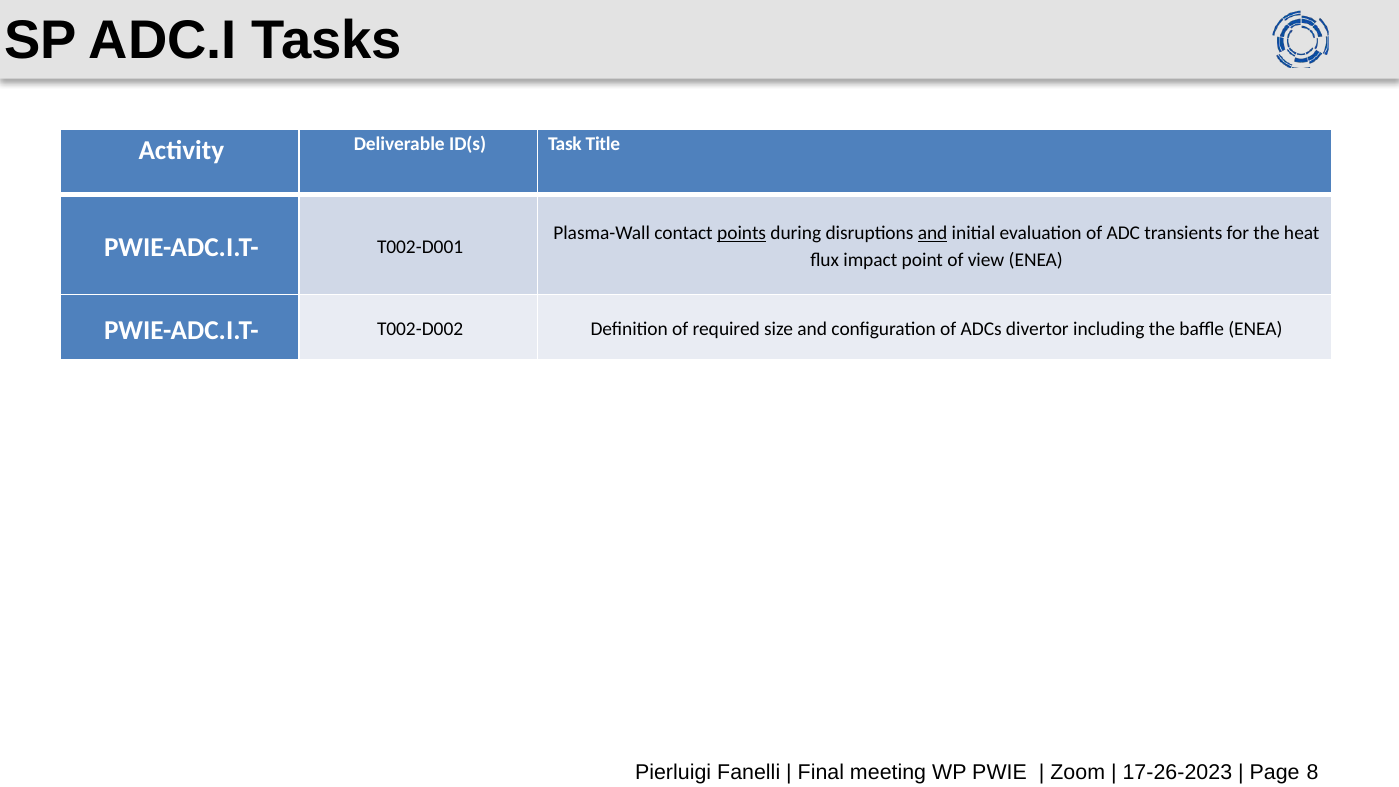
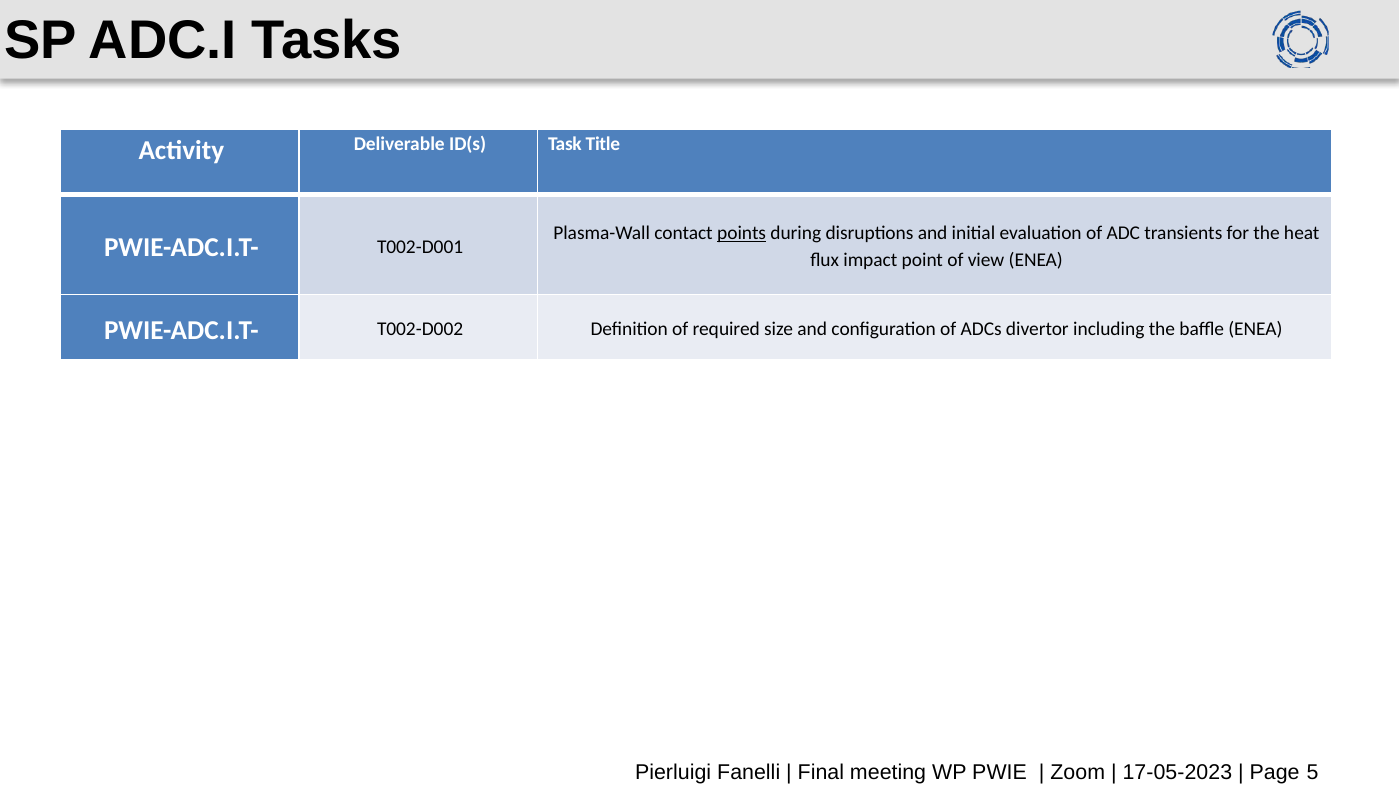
and at (933, 233) underline: present -> none
17-26-2023: 17-26-2023 -> 17-05-2023
8: 8 -> 5
